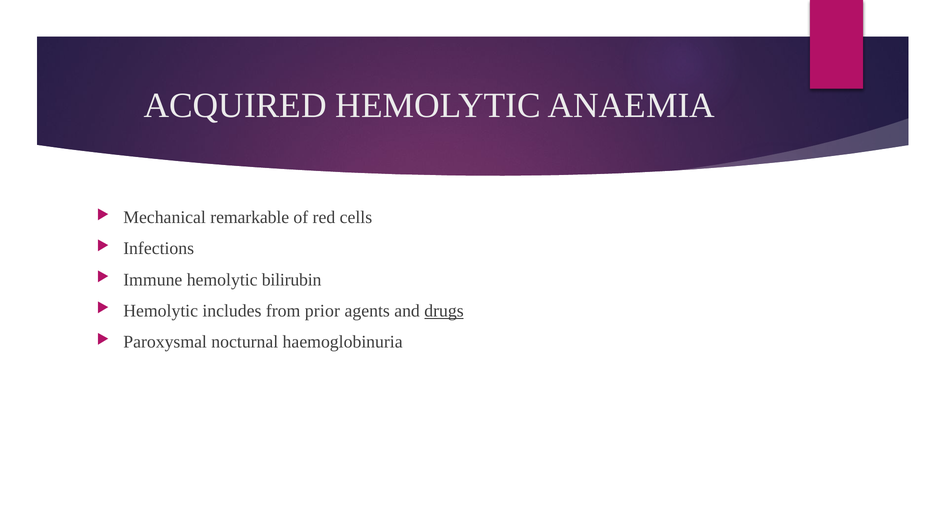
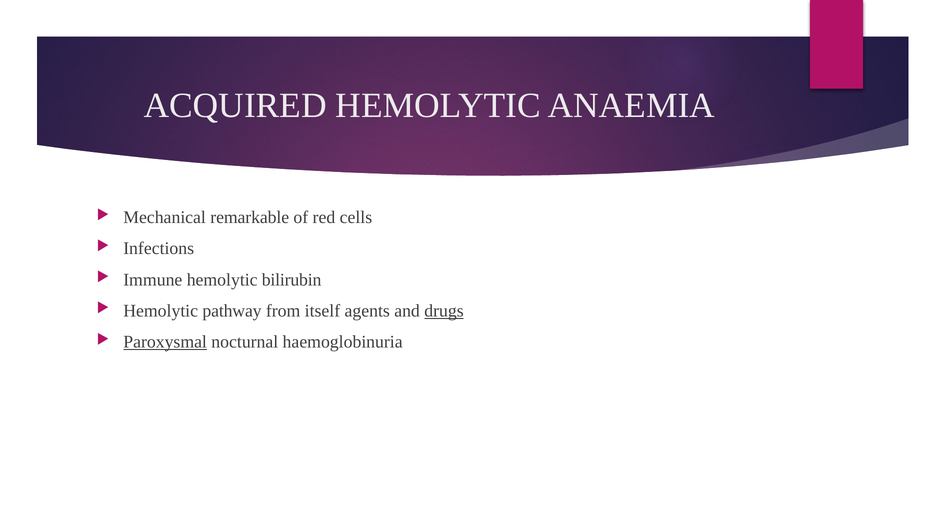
includes: includes -> pathway
prior: prior -> itself
Paroxysmal underline: none -> present
